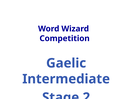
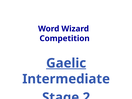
Gaelic underline: none -> present
